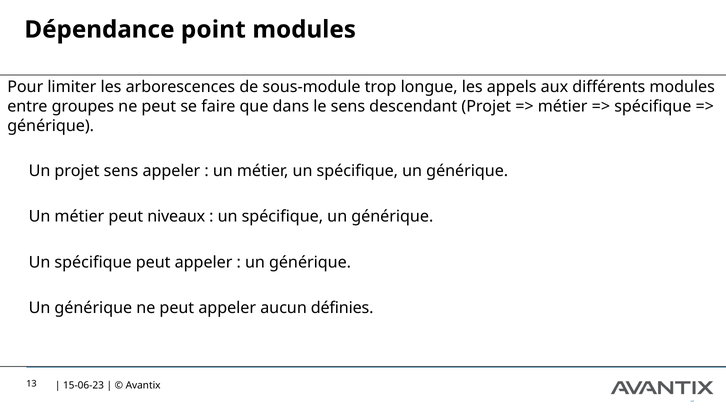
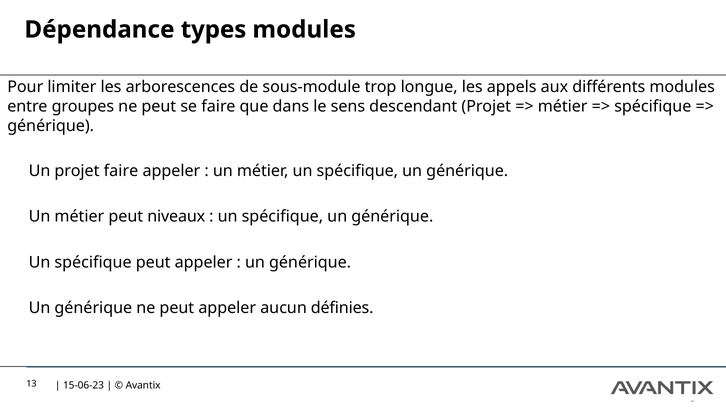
point: point -> types
projet sens: sens -> faire
